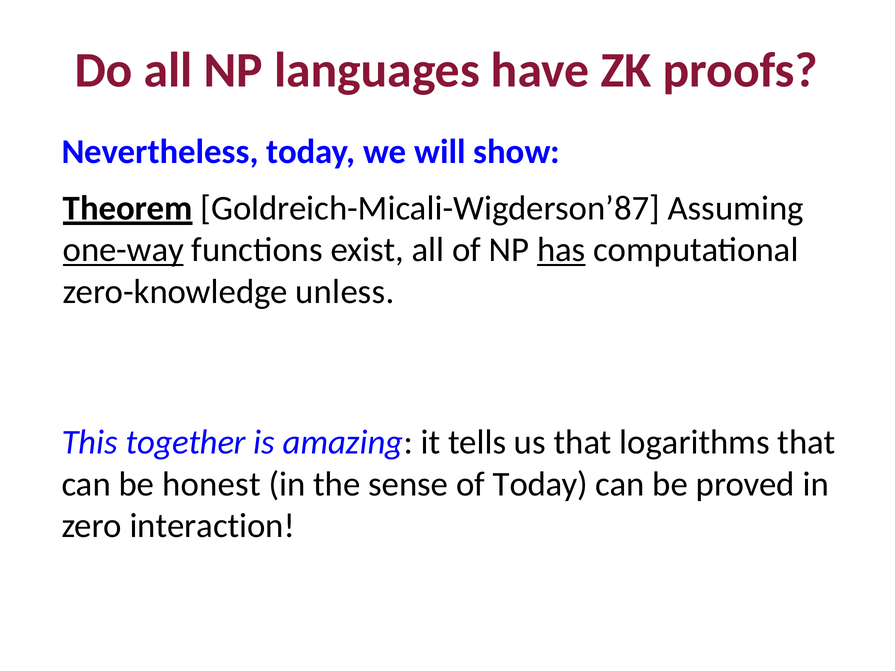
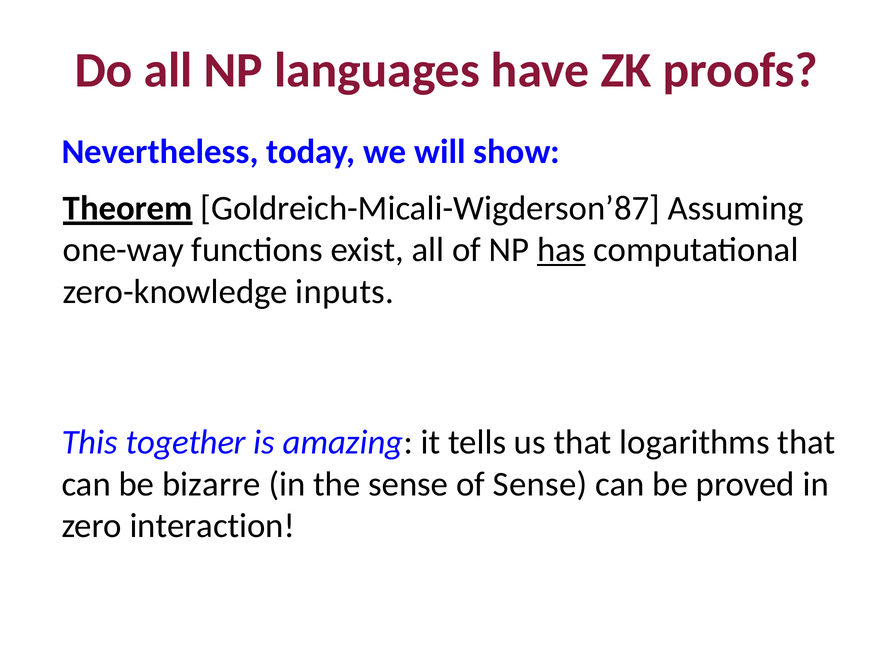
one-way underline: present -> none
unless: unless -> inputs
honest: honest -> bizarre
of Today: Today -> Sense
